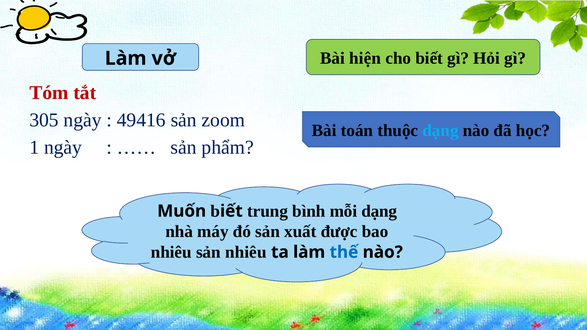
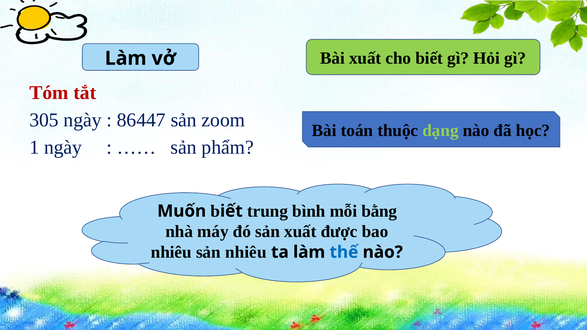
Bài hiện: hiện -> xuất
49416: 49416 -> 86447
dạng at (440, 130) colour: light blue -> light green
mỗi dạng: dạng -> bằng
